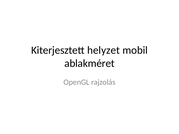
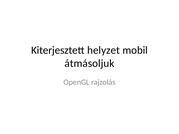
ablakméret: ablakméret -> átmásoljuk
